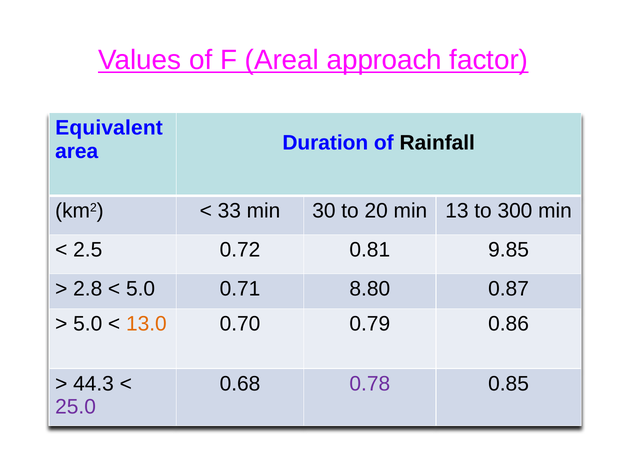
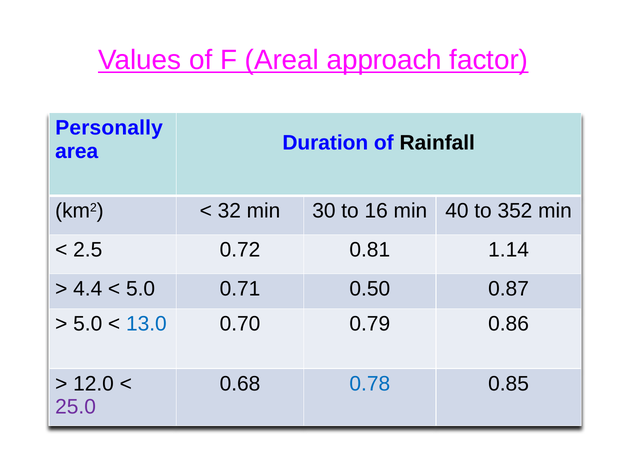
Equivalent: Equivalent -> Personally
33: 33 -> 32
20: 20 -> 16
13: 13 -> 40
300: 300 -> 352
9.85: 9.85 -> 1.14
2.8: 2.8 -> 4.4
8.80: 8.80 -> 0.50
13.0 colour: orange -> blue
44.3: 44.3 -> 12.0
0.78 colour: purple -> blue
